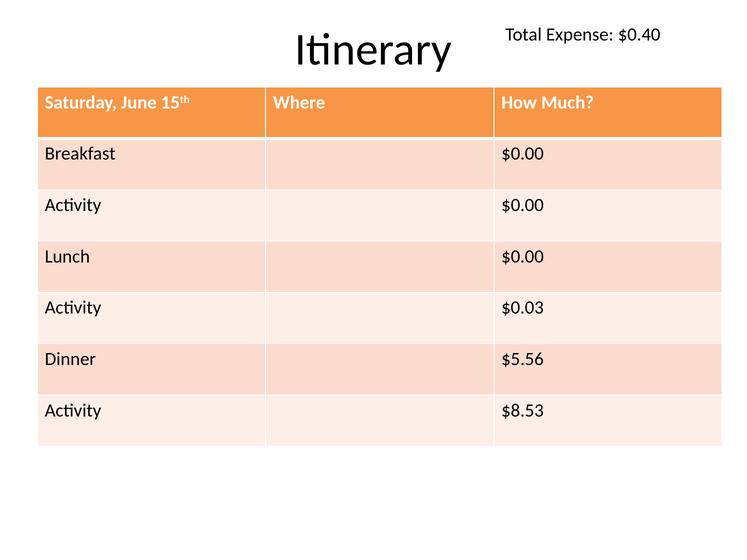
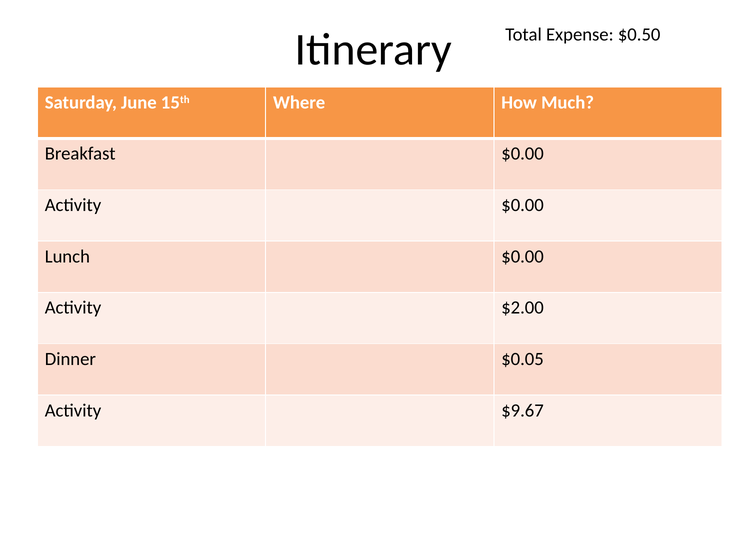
$0.40: $0.40 -> $0.50
$0.03: $0.03 -> $2.00
$5.56: $5.56 -> $0.05
$8.53: $8.53 -> $9.67
